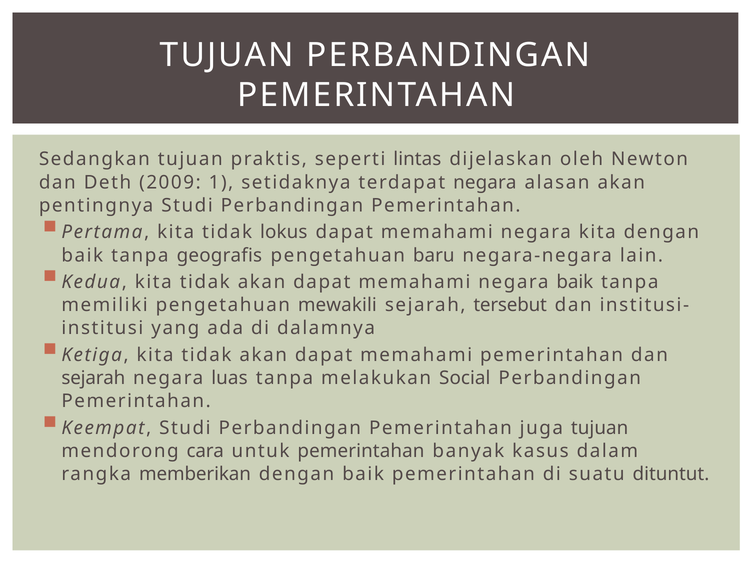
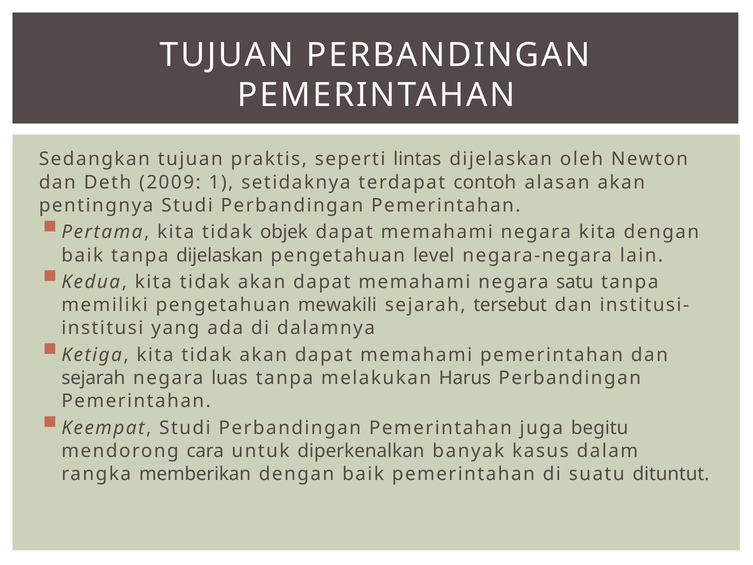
terdapat negara: negara -> contoh
lokus: lokus -> objek
tanpa geografis: geografis -> dijelaskan
baru: baru -> level
negara baik: baik -> satu
Social: Social -> Harus
juga tujuan: tujuan -> begitu
untuk pemerintahan: pemerintahan -> diperkenalkan
